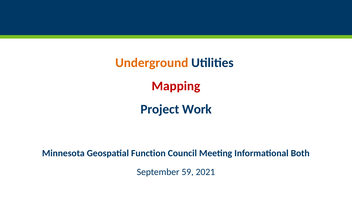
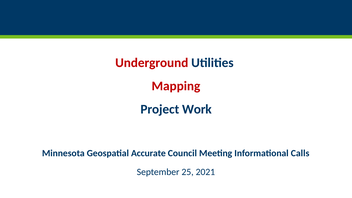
Underground colour: orange -> red
Function: Function -> Accurate
Both: Both -> Calls
59: 59 -> 25
